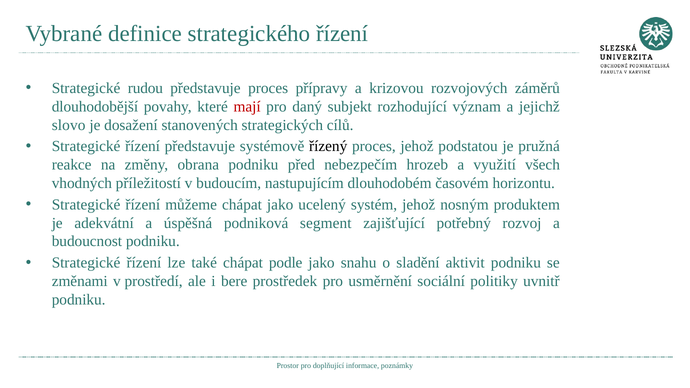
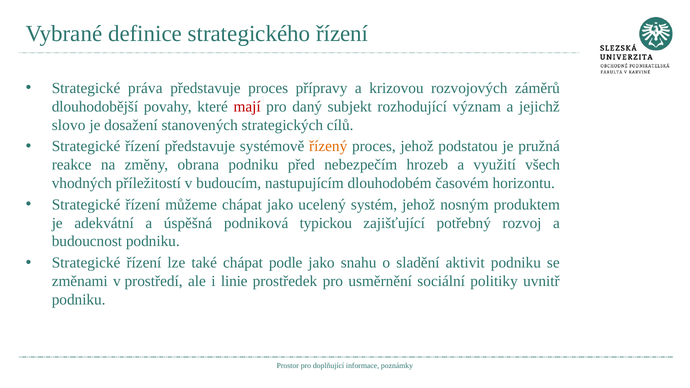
rudou: rudou -> práva
řízený colour: black -> orange
segment: segment -> typickou
bere: bere -> linie
